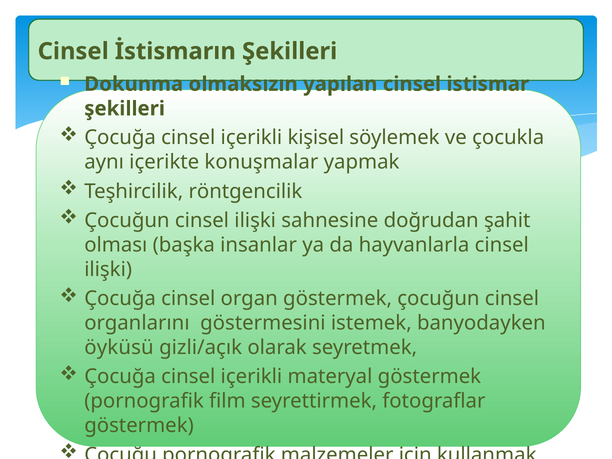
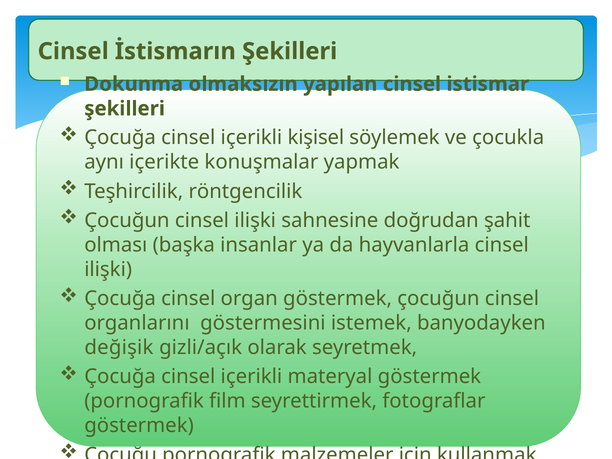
öyküsü: öyküsü -> değişik
